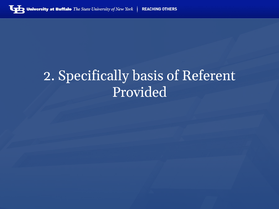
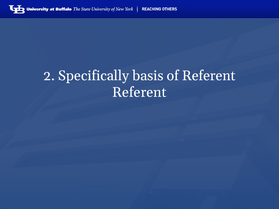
Provided at (140, 92): Provided -> Referent
